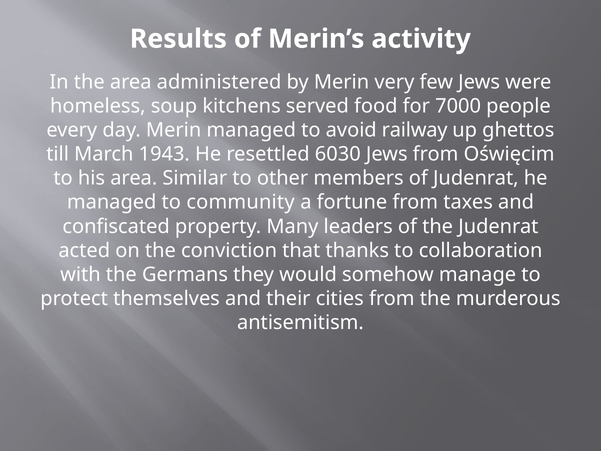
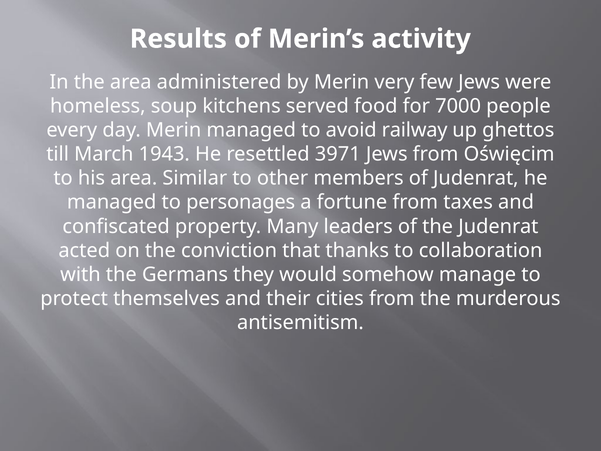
6030: 6030 -> 3971
community: community -> personages
